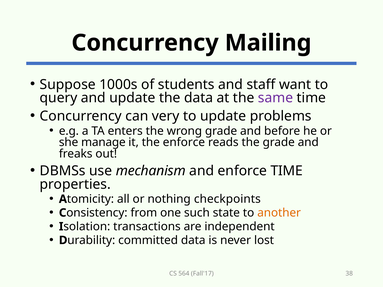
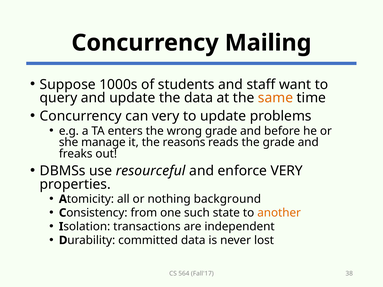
same colour: purple -> orange
the enforce: enforce -> reasons
mechanism: mechanism -> resourceful
enforce TIME: TIME -> VERY
checkpoints: checkpoints -> background
